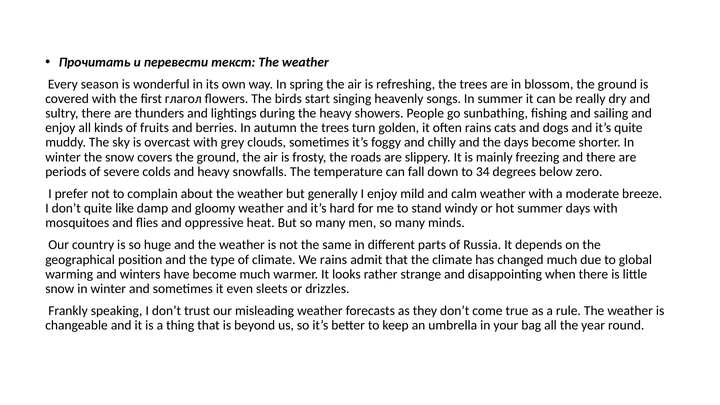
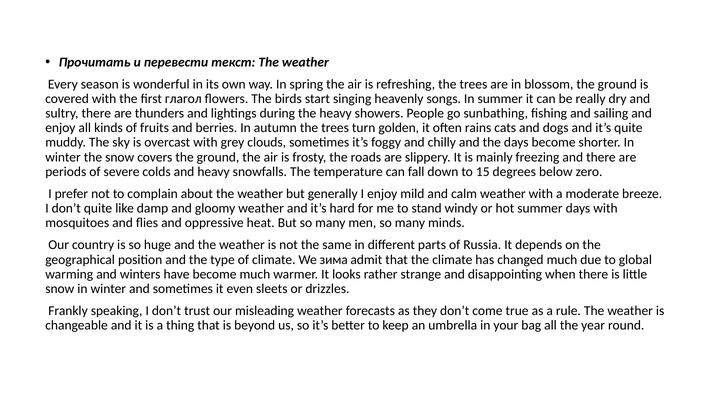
34: 34 -> 15
We rains: rains -> зима
